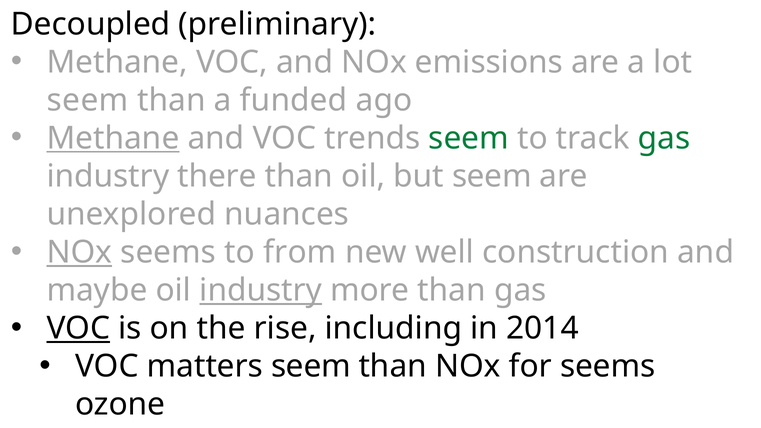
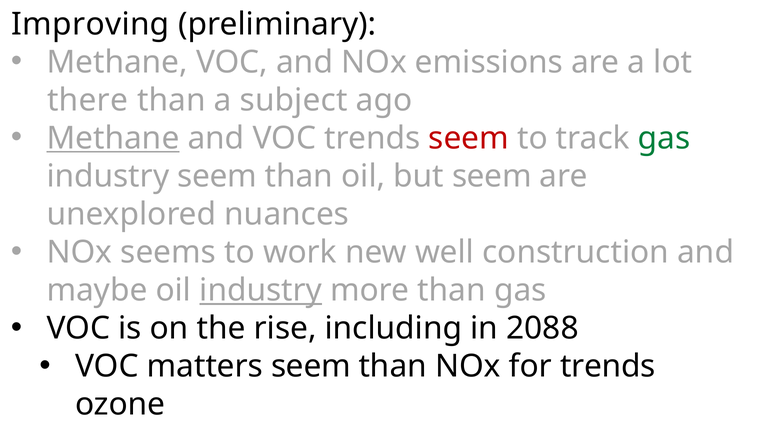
Decoupled: Decoupled -> Improving
seem at (88, 100): seem -> there
funded: funded -> subject
seem at (469, 138) colour: green -> red
industry there: there -> seem
NOx at (79, 252) underline: present -> none
from: from -> work
VOC at (78, 328) underline: present -> none
2014: 2014 -> 2088
for seems: seems -> trends
